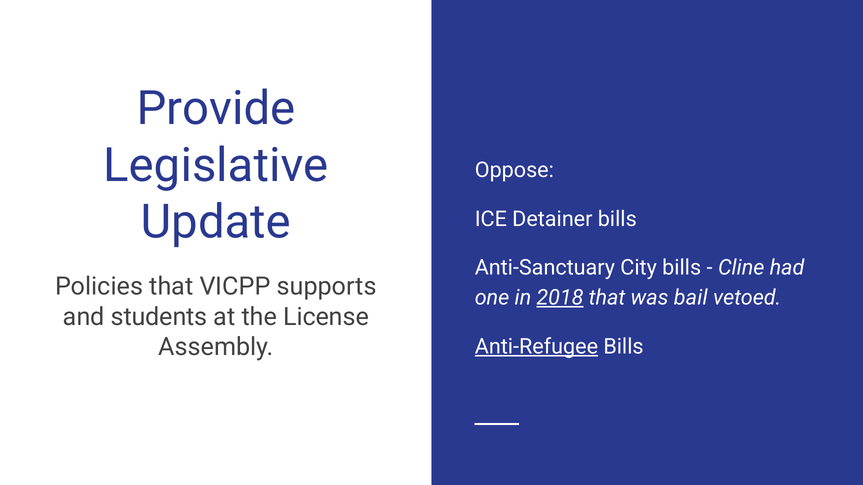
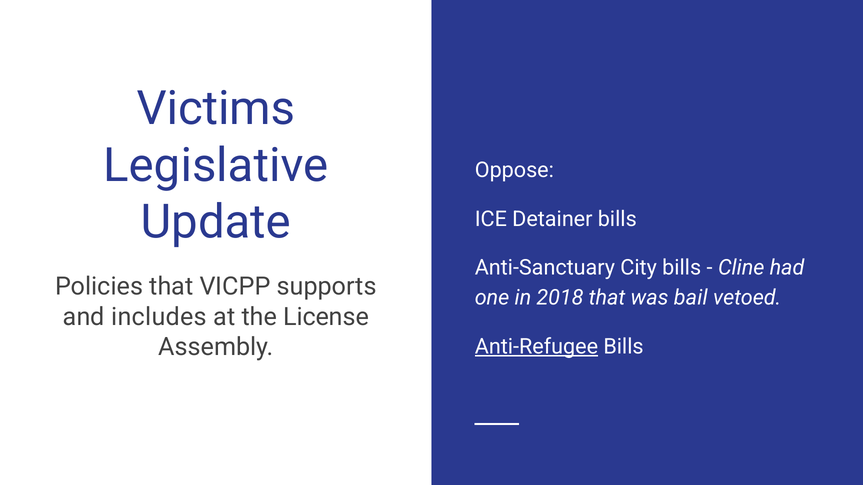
Provide: Provide -> Victims
2018 underline: present -> none
students: students -> includes
